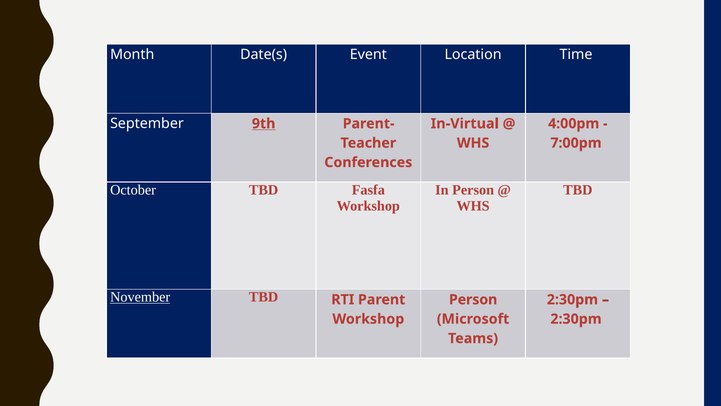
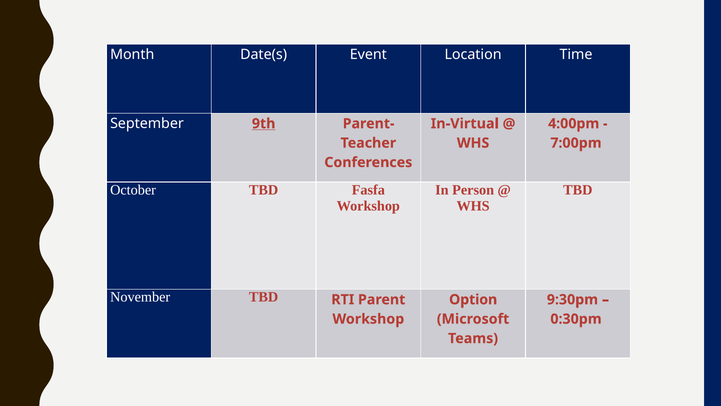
November underline: present -> none
Person at (473, 299): Person -> Option
2:30pm at (572, 299): 2:30pm -> 9:30pm
2:30pm at (576, 319): 2:30pm -> 0:30pm
